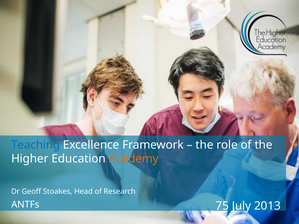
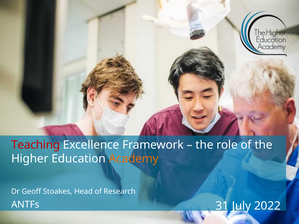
Teaching colour: blue -> red
75: 75 -> 31
2013: 2013 -> 2022
